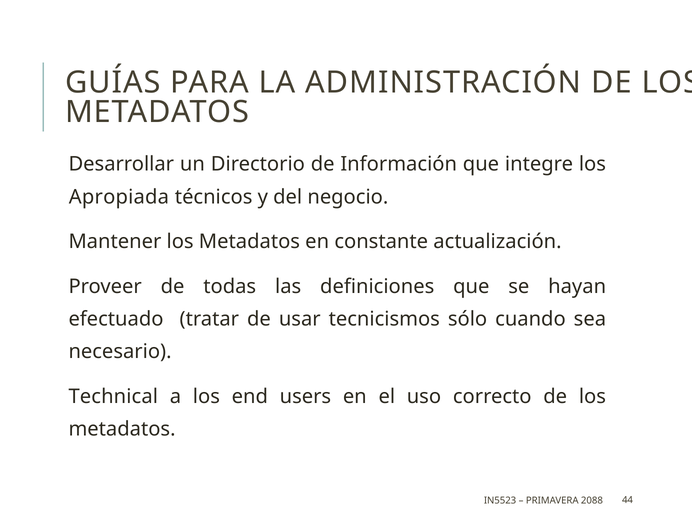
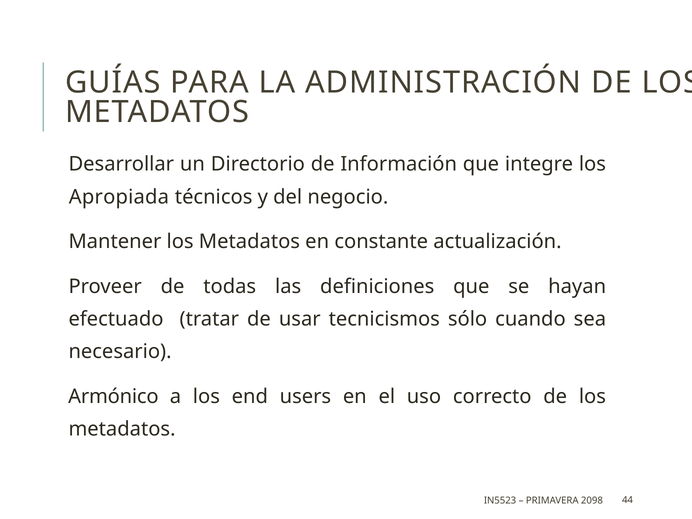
Technical: Technical -> Armónico
2088: 2088 -> 2098
